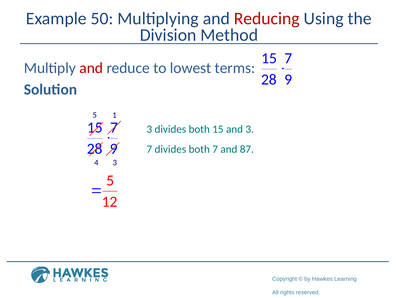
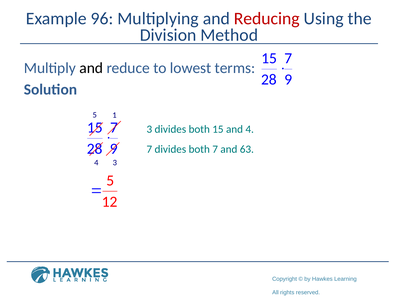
50: 50 -> 96
and at (91, 68) colour: red -> black
and 3: 3 -> 4
87: 87 -> 63
